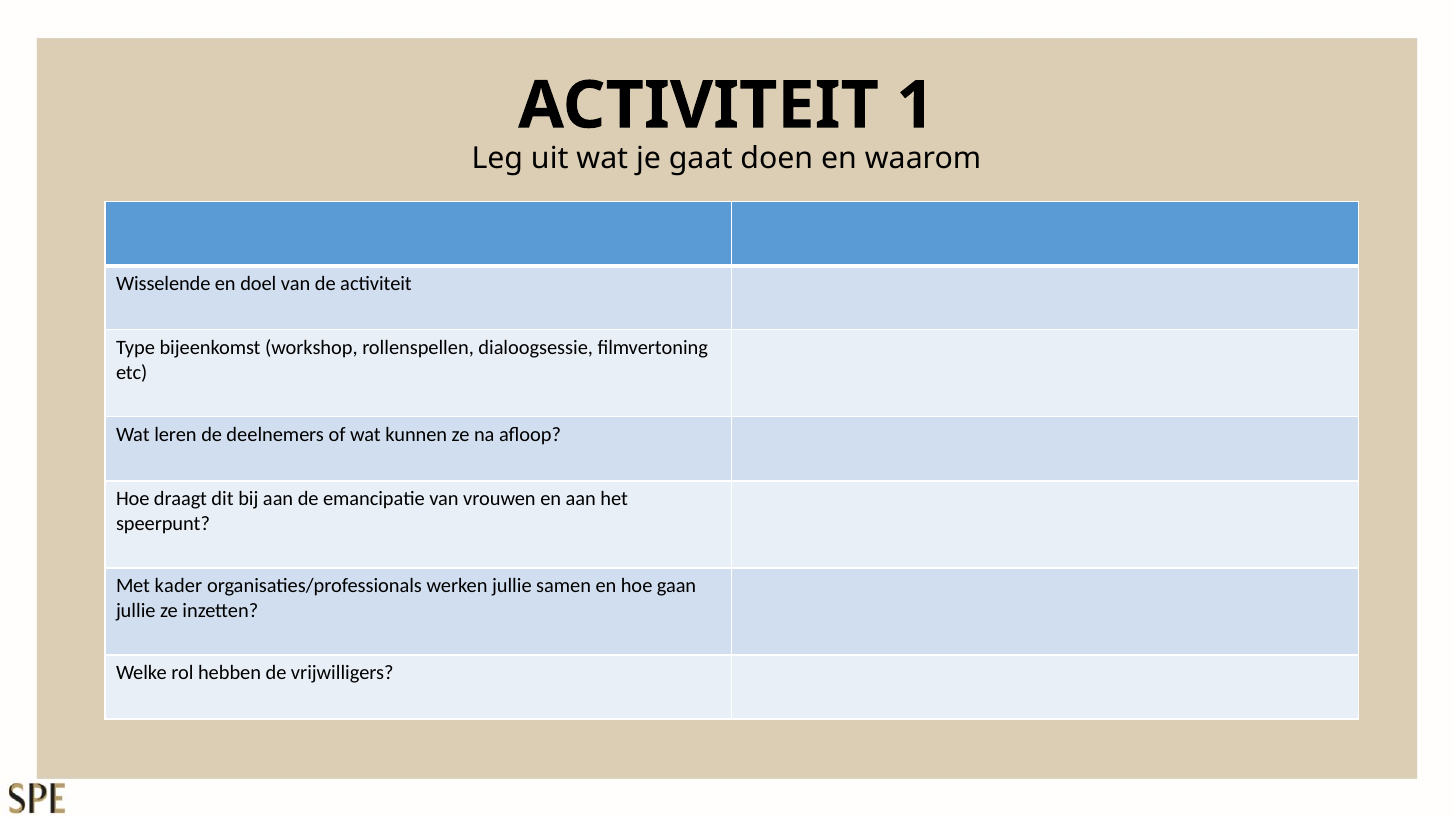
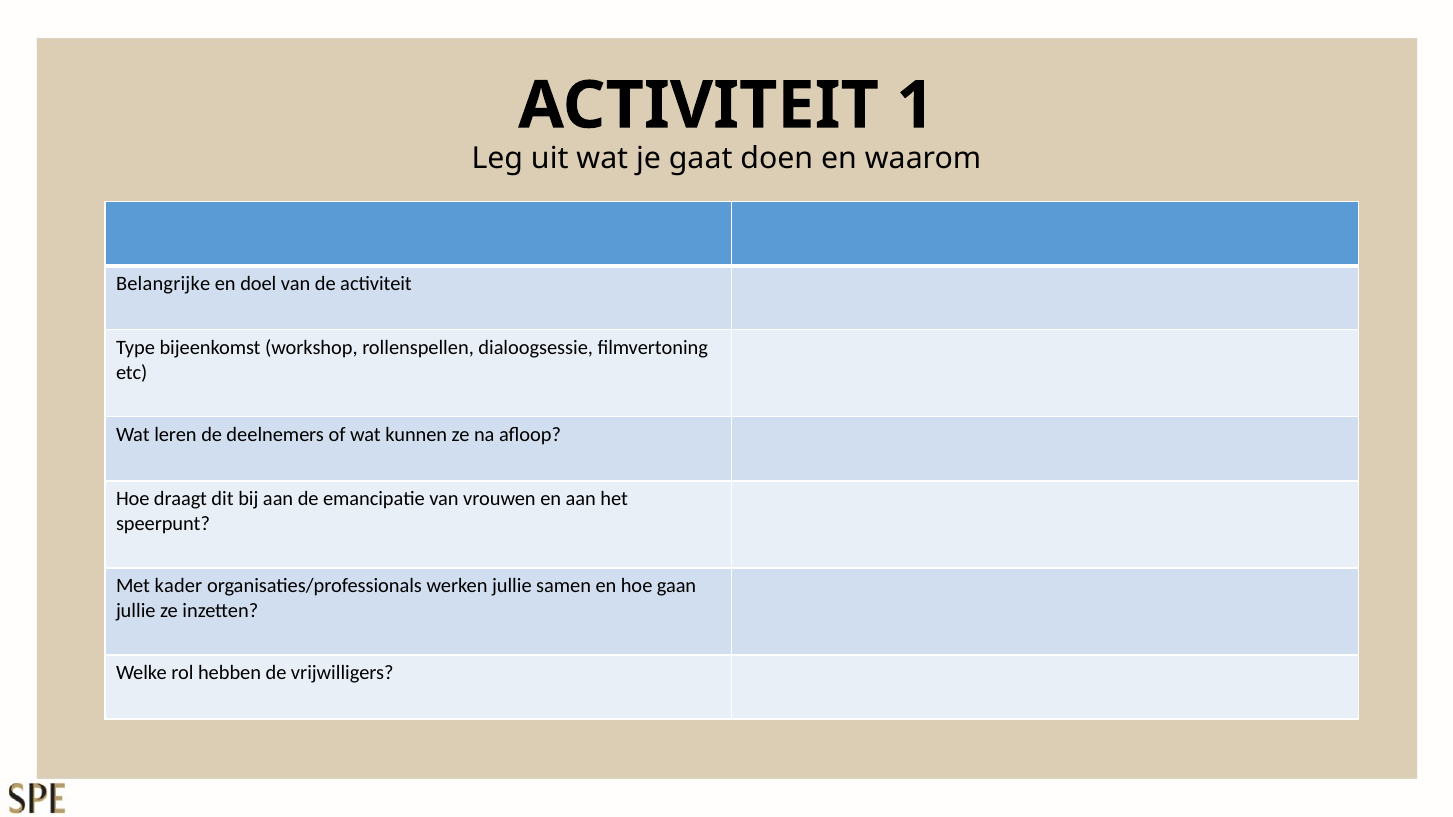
Wisselende: Wisselende -> Belangrijke
